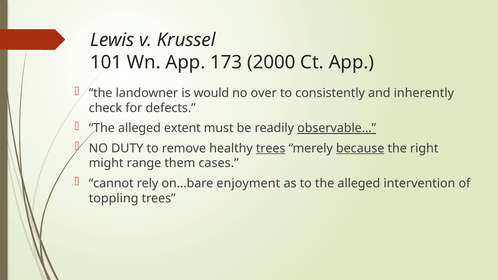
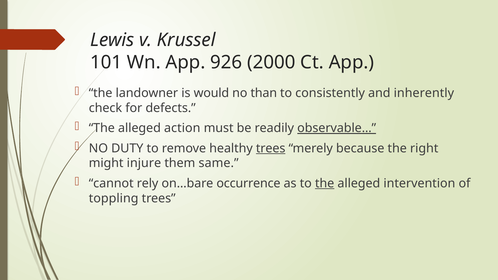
173: 173 -> 926
over: over -> than
extent: extent -> action
because underline: present -> none
range: range -> injure
cases: cases -> same
enjoyment: enjoyment -> occurrence
the at (325, 183) underline: none -> present
